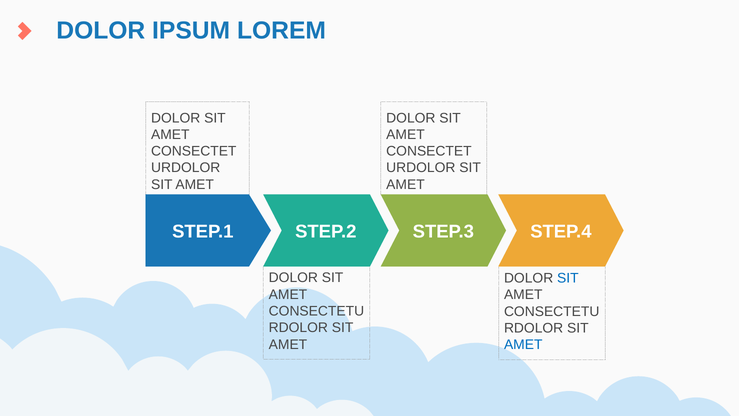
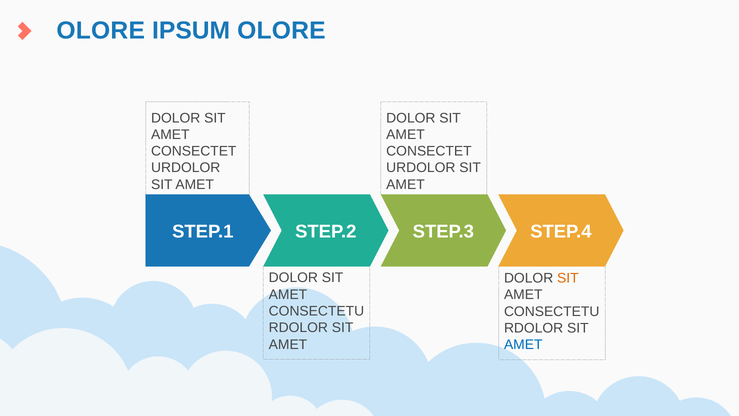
DOLOR at (101, 31): DOLOR -> OLORE
IPSUM LOREM: LOREM -> OLORE
SIT at (568, 278) colour: blue -> orange
